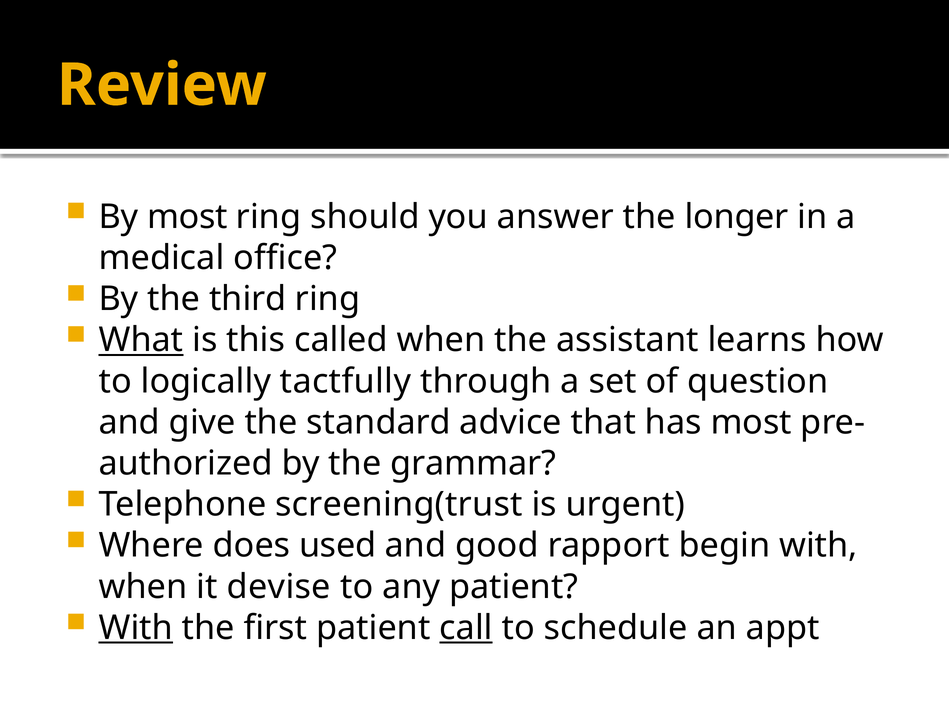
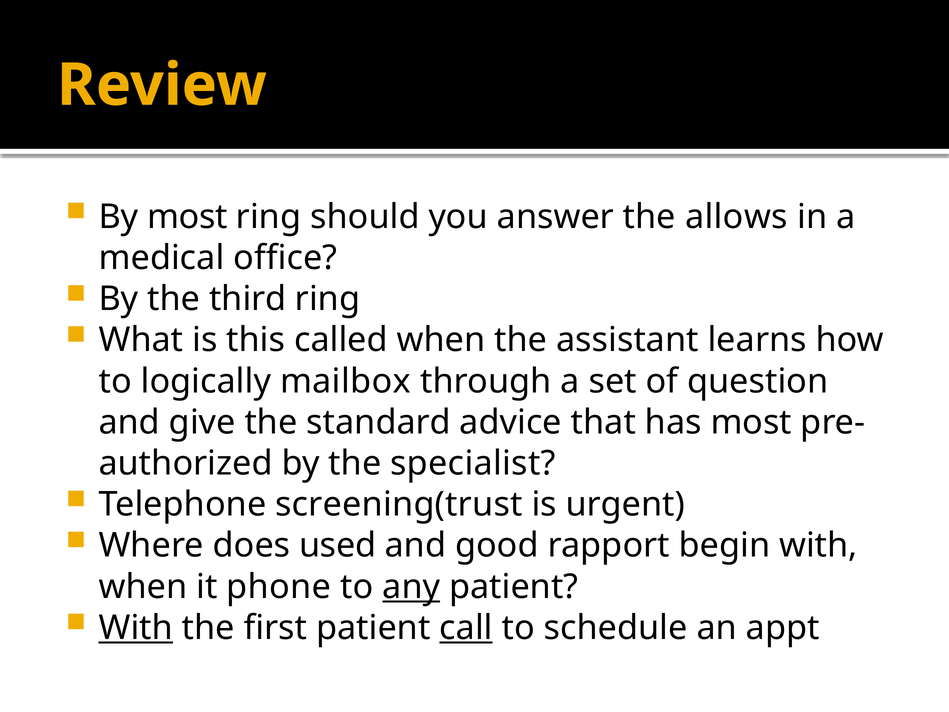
longer: longer -> allows
What underline: present -> none
tactfully: tactfully -> mailbox
grammar: grammar -> specialist
devise: devise -> phone
any underline: none -> present
